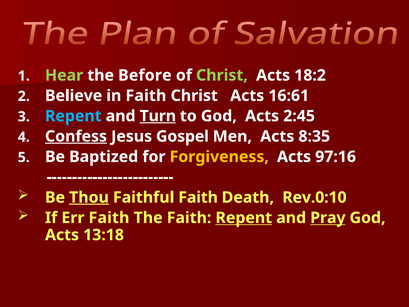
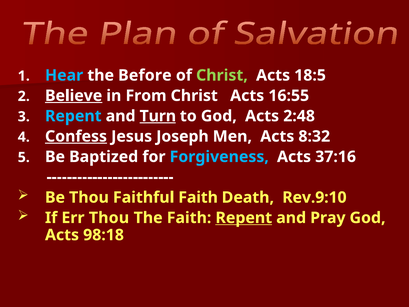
Hear colour: light green -> light blue
18:2: 18:2 -> 18:5
Believe underline: none -> present
in Faith: Faith -> From
16:61: 16:61 -> 16:55
2:45: 2:45 -> 2:48
Gospel: Gospel -> Joseph
8:35: 8:35 -> 8:32
Forgiveness colour: yellow -> light blue
97:16: 97:16 -> 37:16
Thou at (89, 197) underline: present -> none
Rev.0:10: Rev.0:10 -> Rev.9:10
Err Faith: Faith -> Thou
Pray underline: present -> none
13:18: 13:18 -> 98:18
